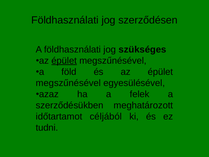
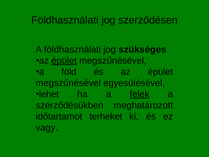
azaz: azaz -> lehet
felek underline: none -> present
céljából: céljából -> terheket
tudni: tudni -> vagy
